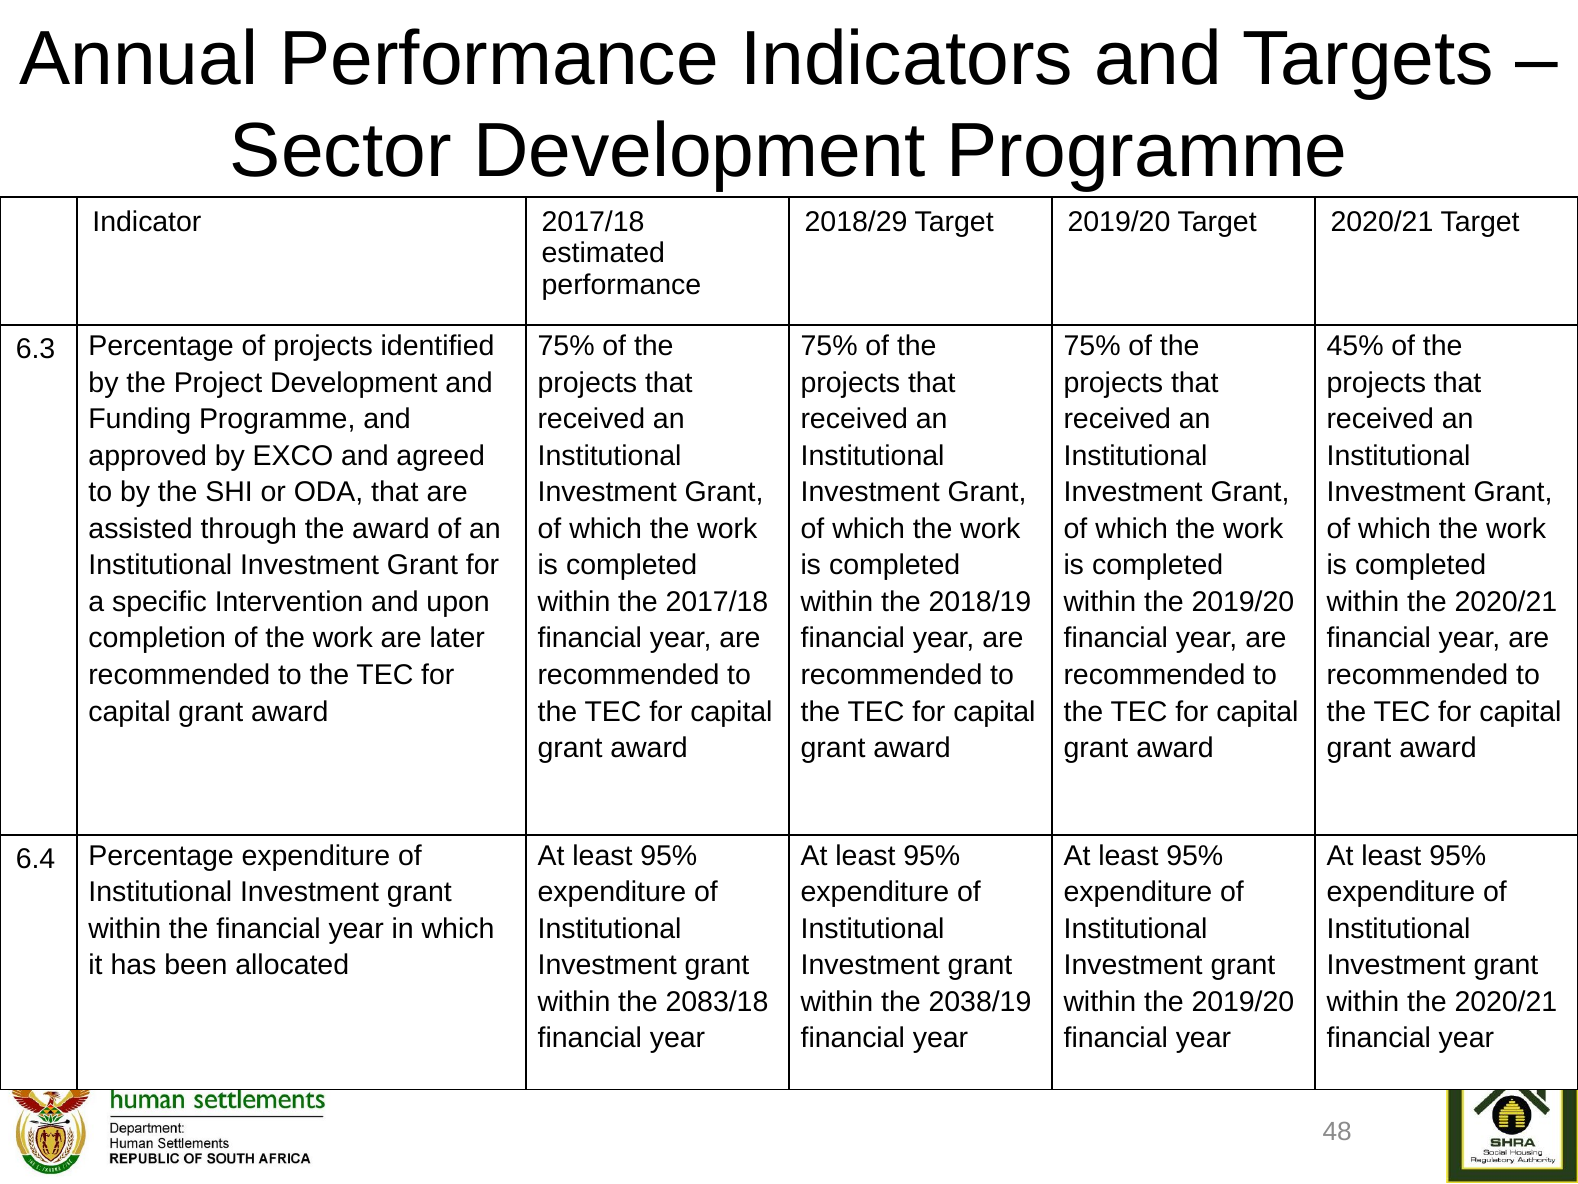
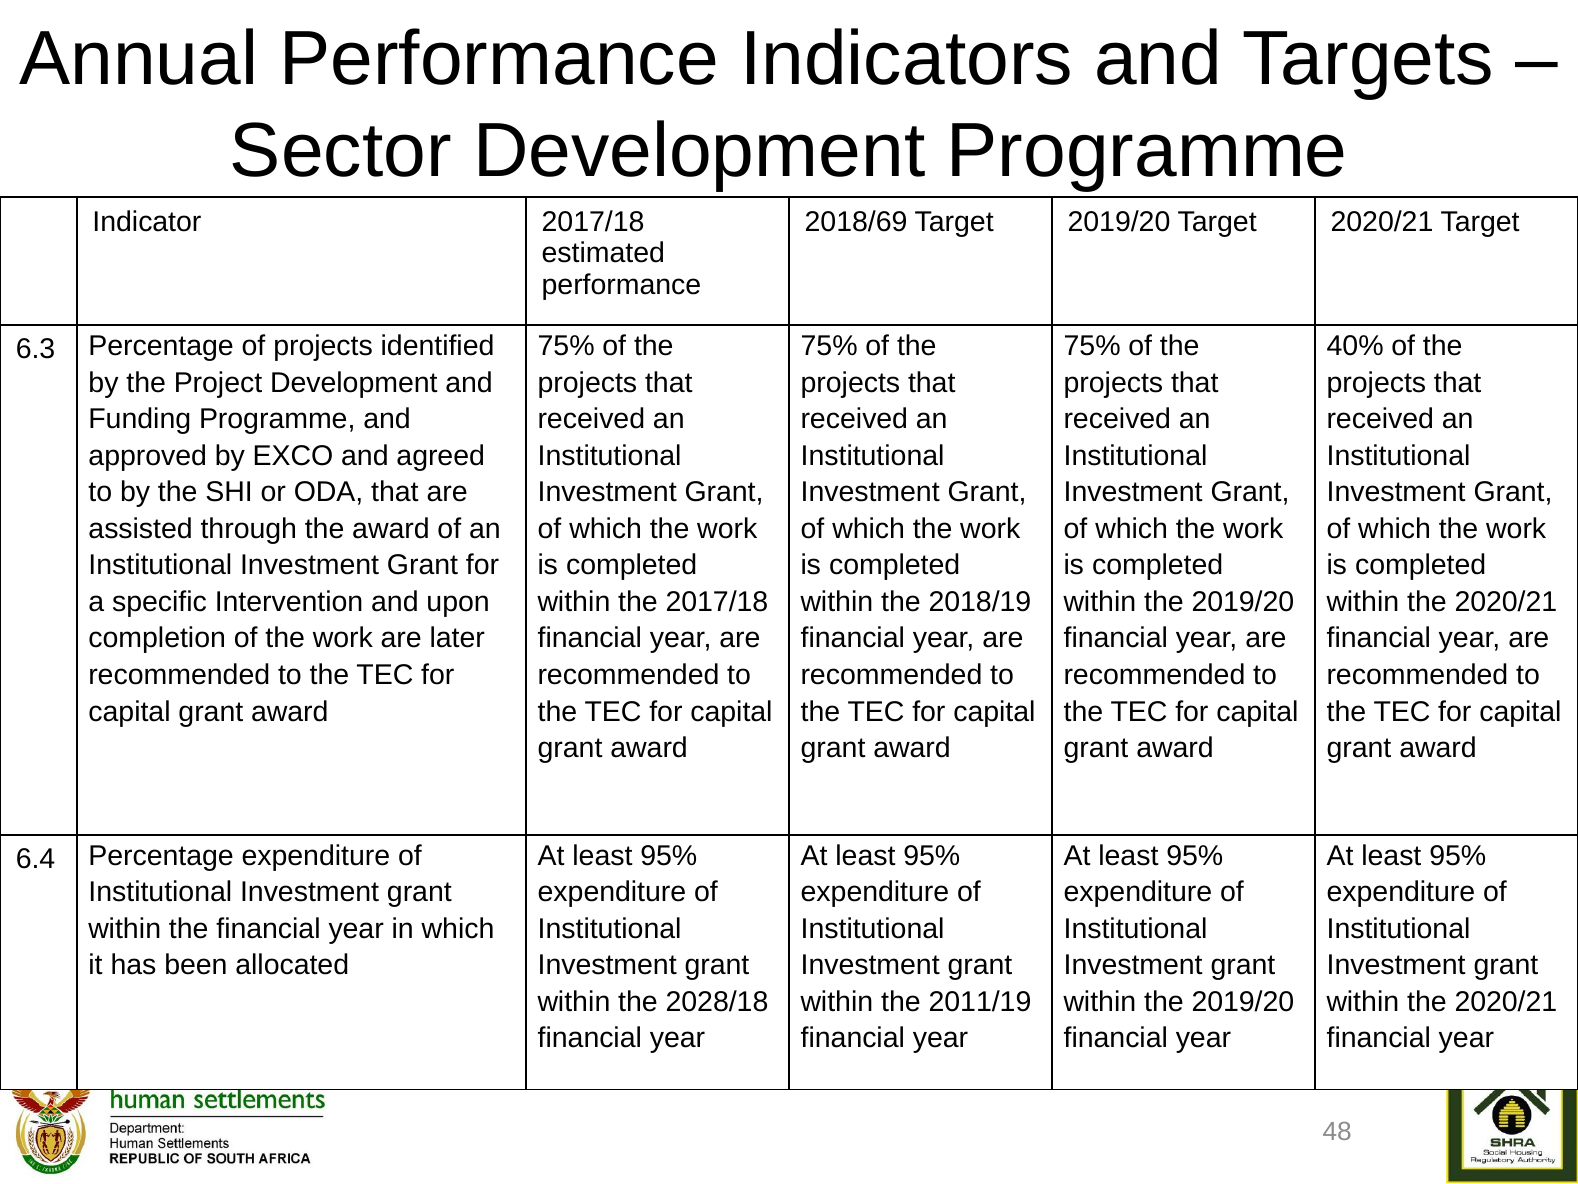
2018/29: 2018/29 -> 2018/69
45%: 45% -> 40%
2083/18: 2083/18 -> 2028/18
2038/19: 2038/19 -> 2011/19
